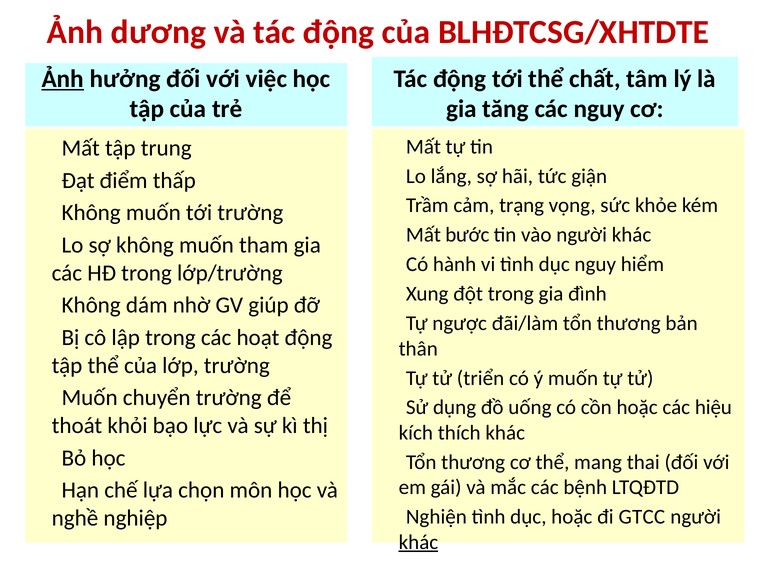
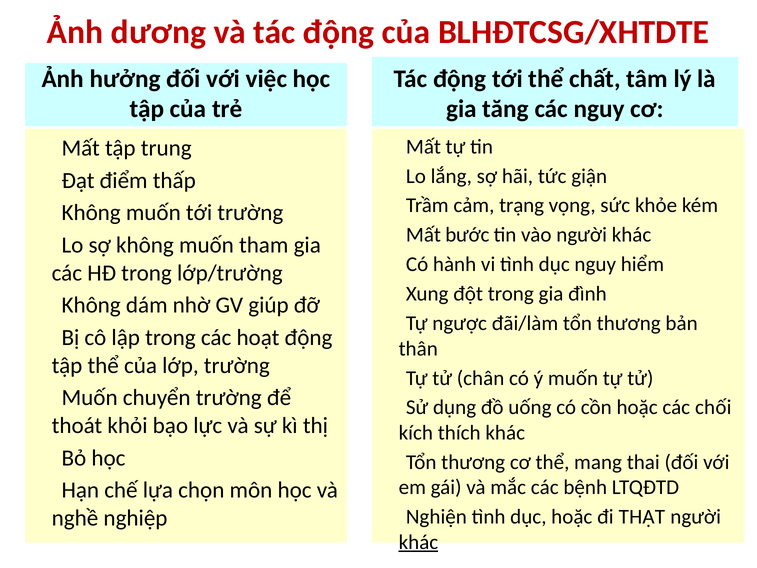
Ảnh at (63, 79) underline: present -> none
triển: triển -> chân
hiệu: hiệu -> chối
GTCC: GTCC -> THẬT
